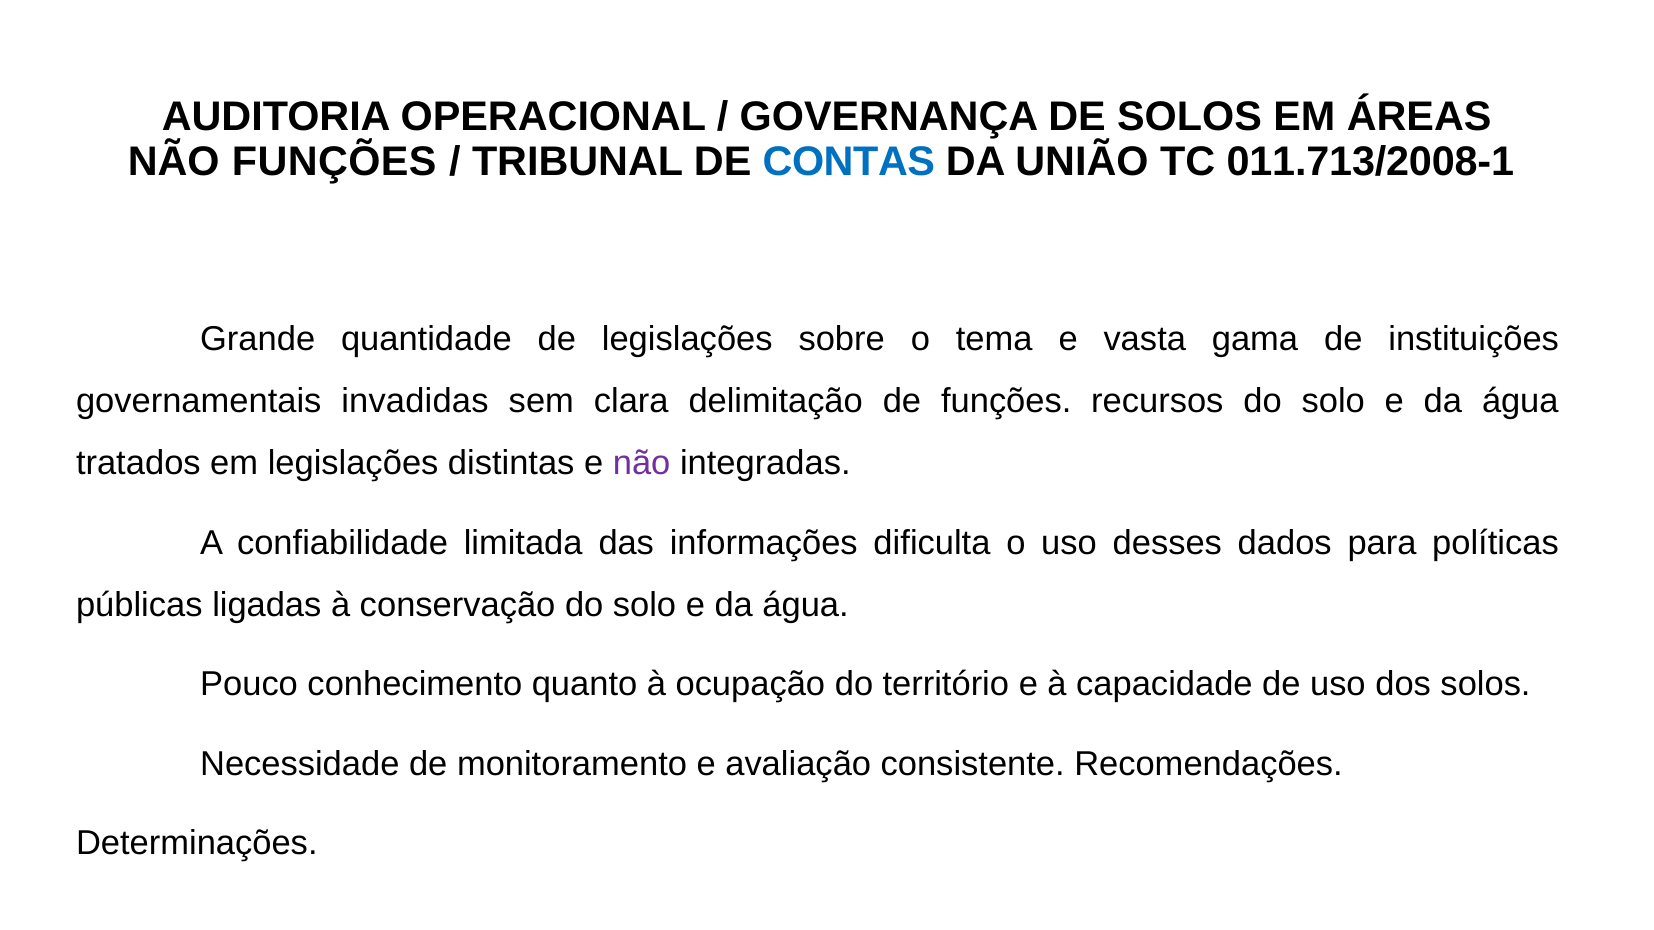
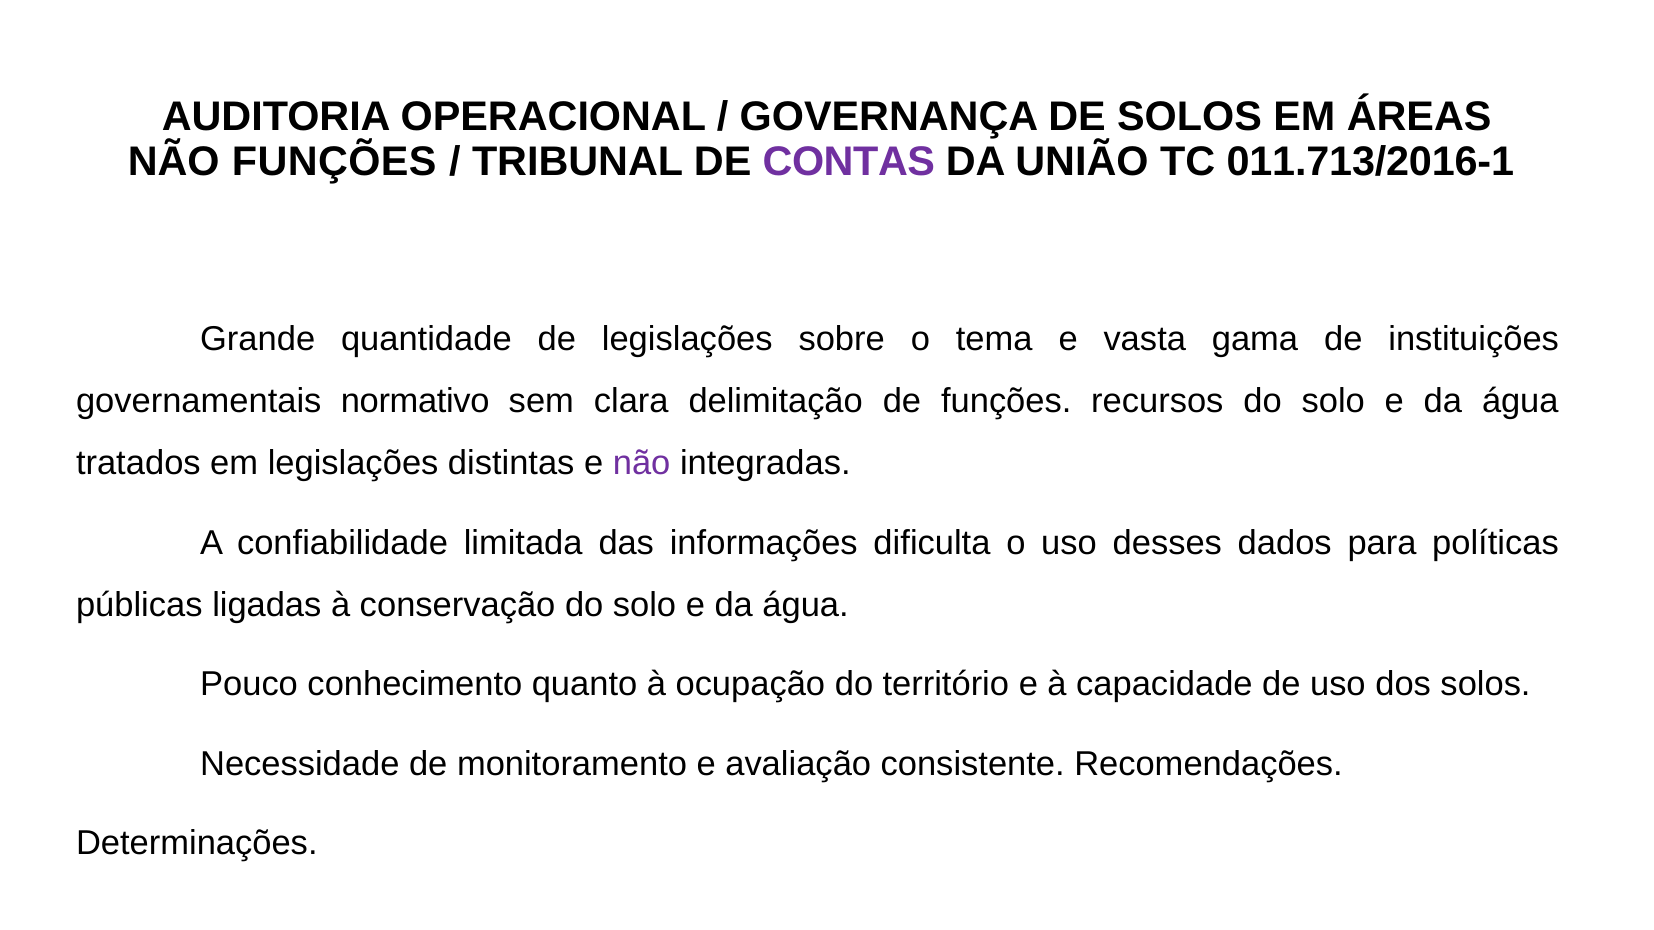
CONTAS colour: blue -> purple
011.713/2008-1: 011.713/2008-1 -> 011.713/2016-1
invadidas: invadidas -> normativo
